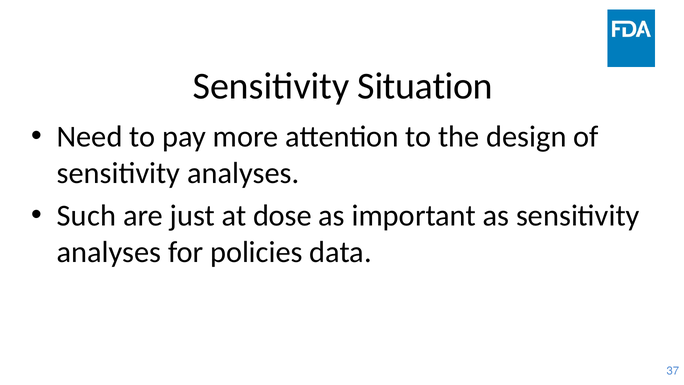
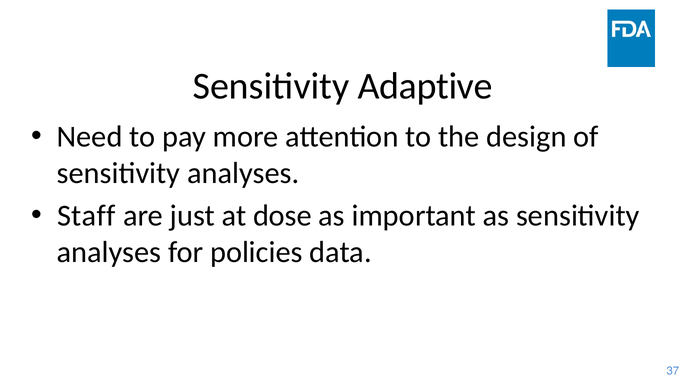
Situation: Situation -> Adaptive
Such: Such -> Staff
